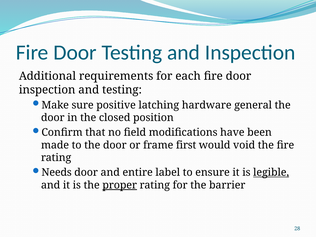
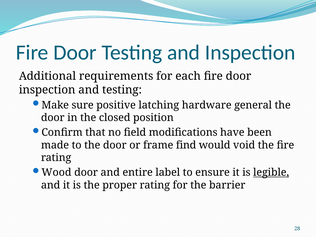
first: first -> find
Needs: Needs -> Wood
proper underline: present -> none
